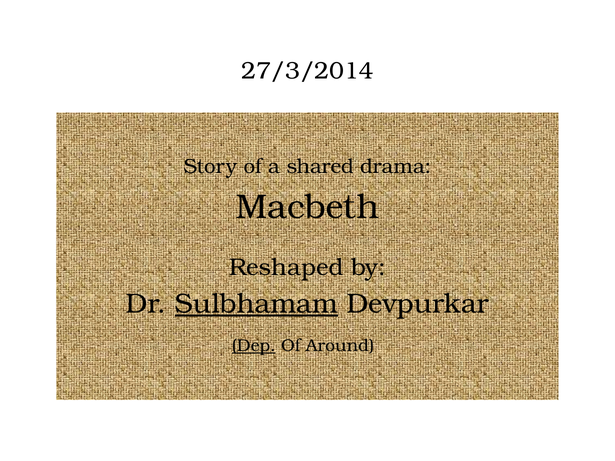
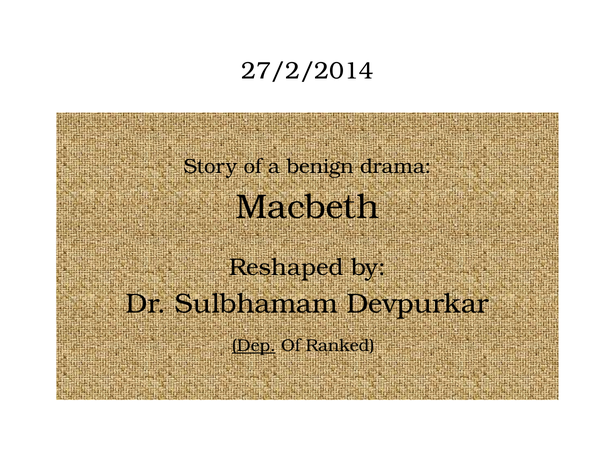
27/3/2014: 27/3/2014 -> 27/2/2014
shared: shared -> benign
Sulbhamam underline: present -> none
Around: Around -> Ranked
